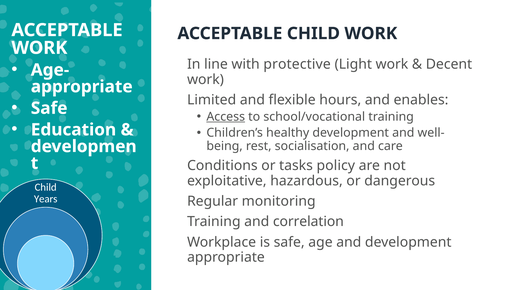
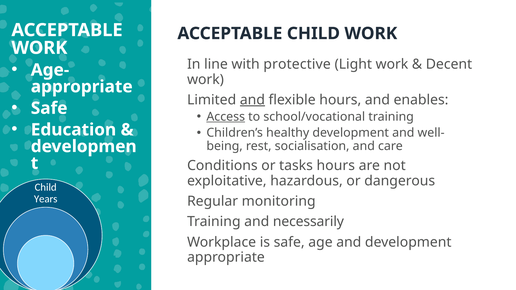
and at (252, 100) underline: none -> present
tasks policy: policy -> hours
correlation: correlation -> necessarily
